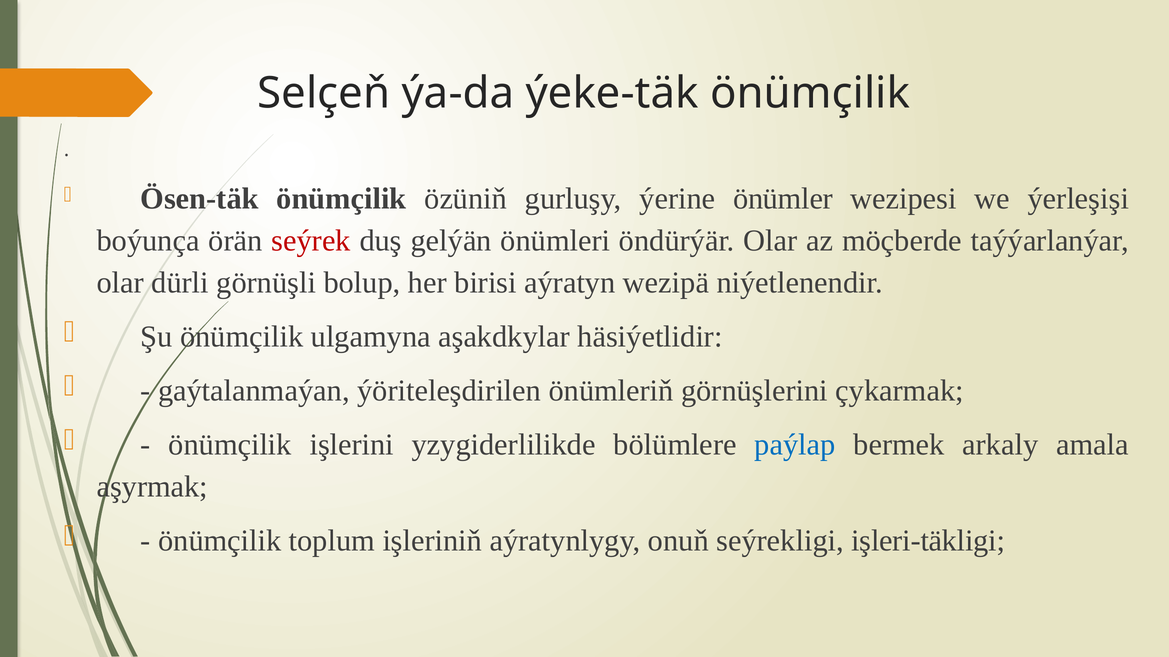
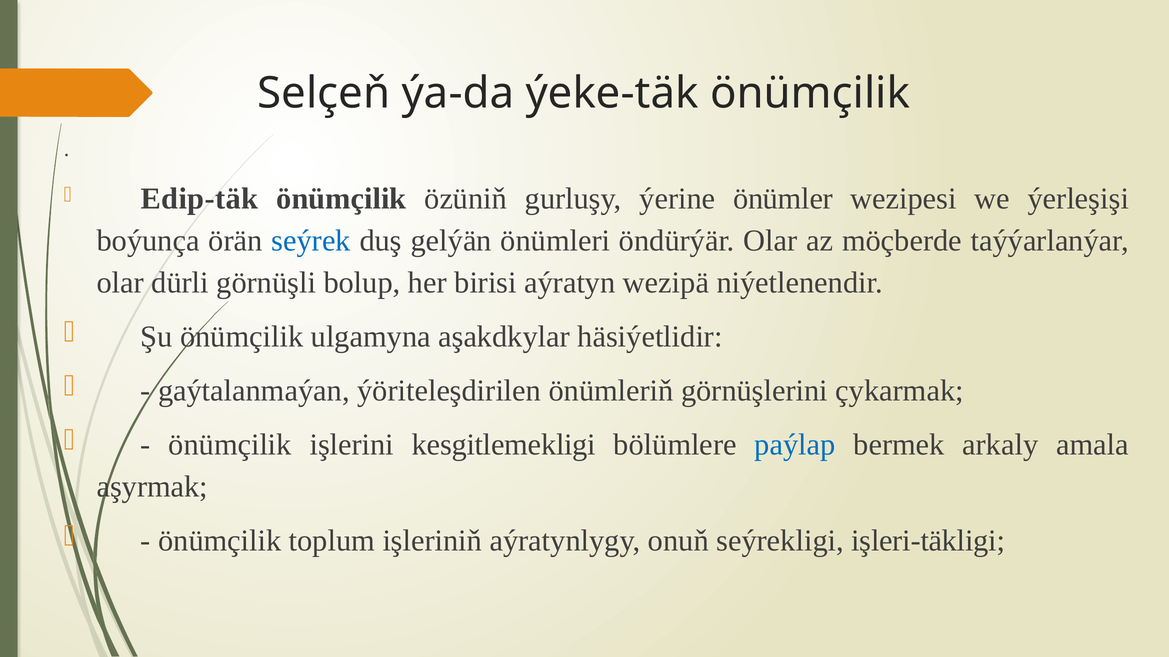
Ösen-täk: Ösen-täk -> Edip-täk
seýrek colour: red -> blue
yzygiderlilikde: yzygiderlilikde -> kesgitlemekligi
